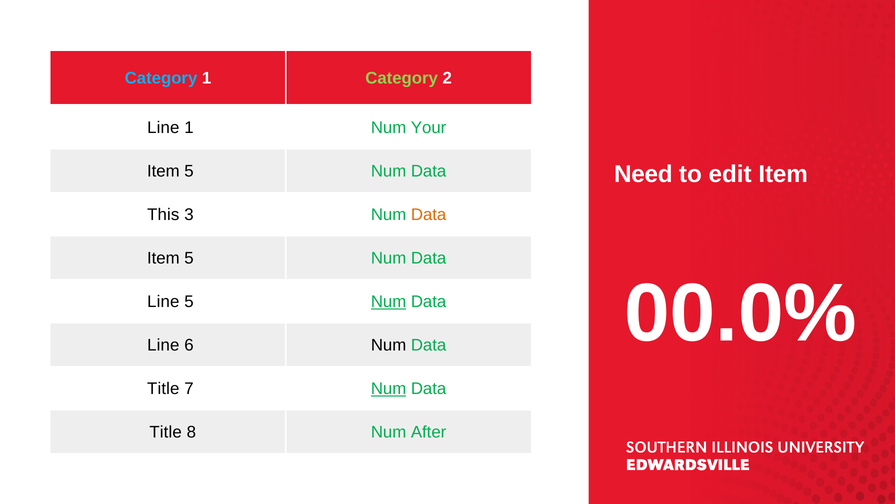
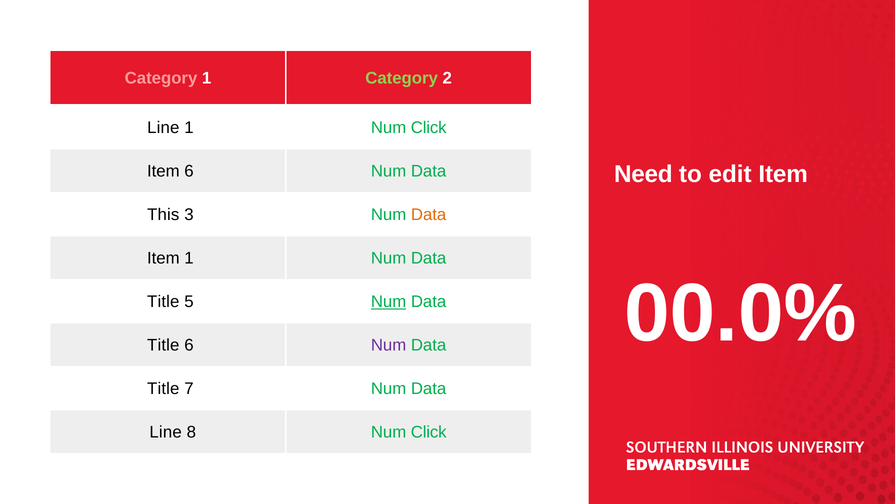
Category at (161, 78) colour: light blue -> pink
1 Num Your: Your -> Click
5 at (189, 171): 5 -> 6
5 at (189, 258): 5 -> 1
Line at (163, 301): Line -> Title
Line at (163, 345): Line -> Title
Num at (389, 345) colour: black -> purple
Num at (389, 388) underline: present -> none
Title at (166, 432): Title -> Line
8 Num After: After -> Click
